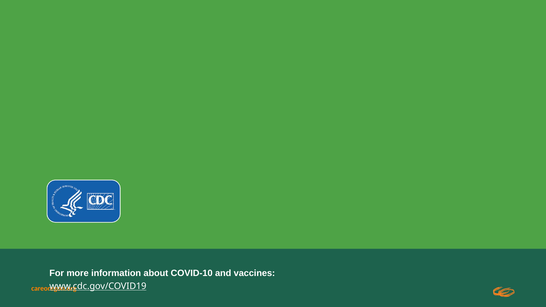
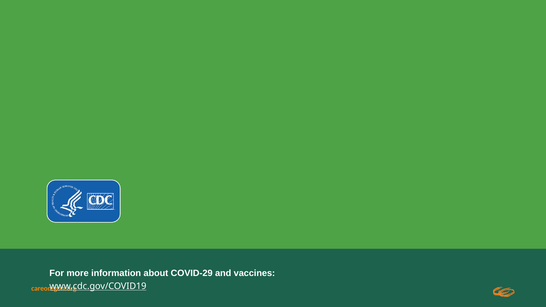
COVID-10: COVID-10 -> COVID-29
